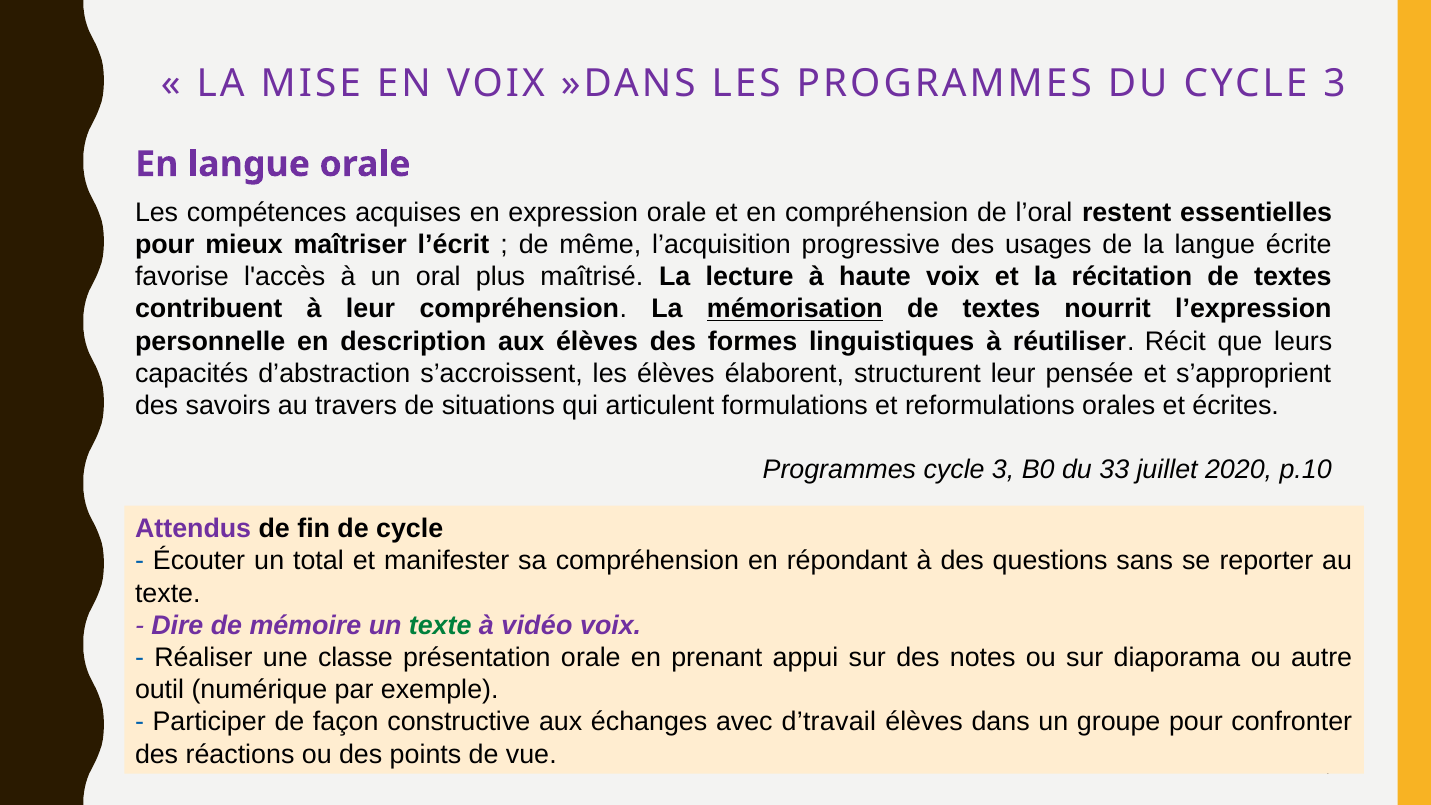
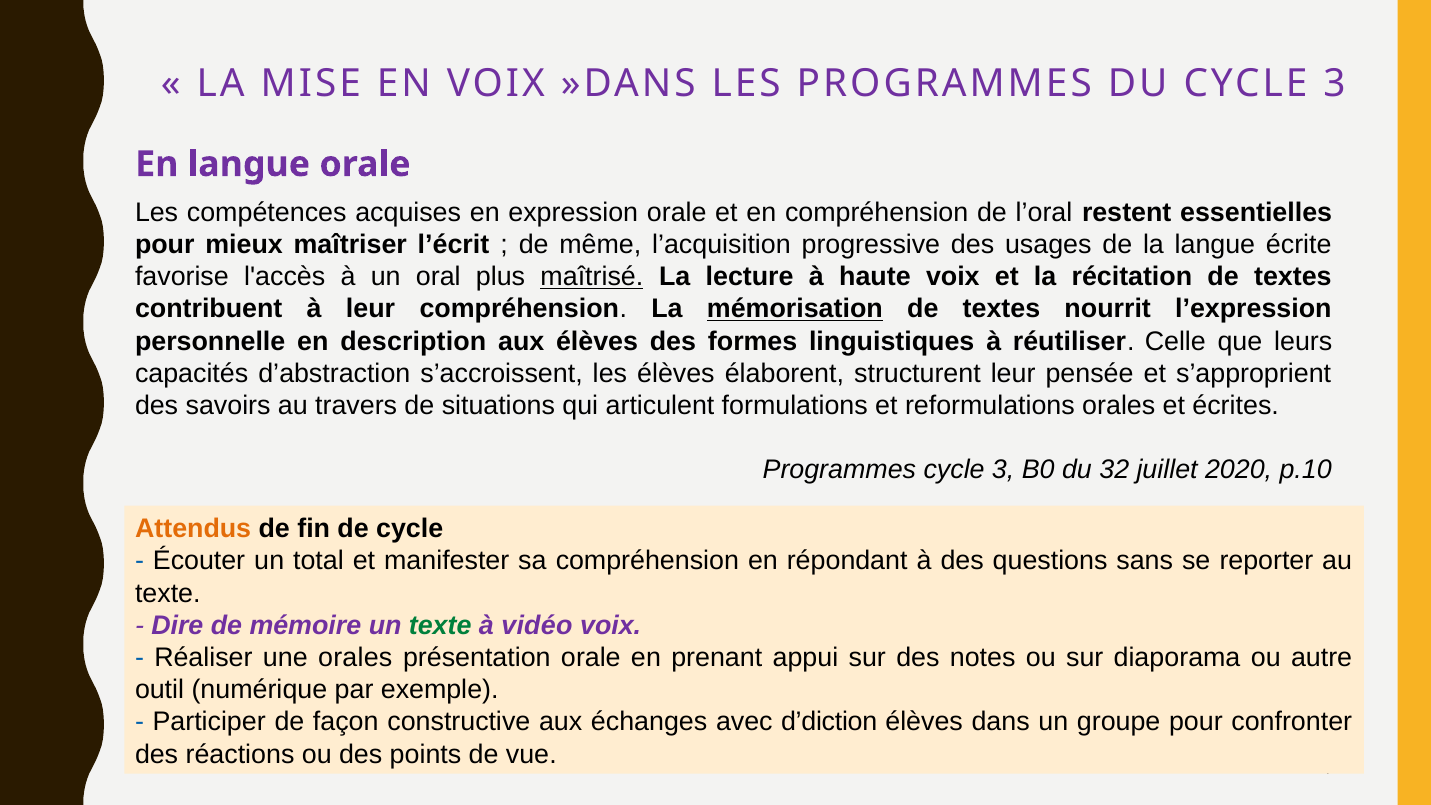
maîtrisé underline: none -> present
Récit: Récit -> Celle
33: 33 -> 32
Attendus colour: purple -> orange
une classe: classe -> orales
d’travail: d’travail -> d’diction
